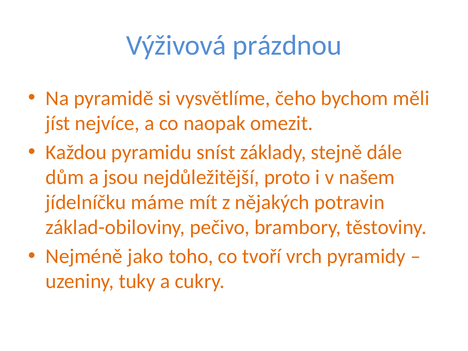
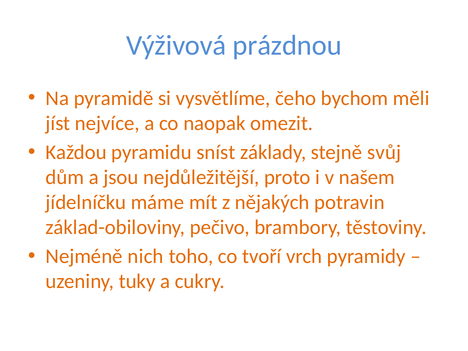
dále: dále -> svůj
jako: jako -> nich
